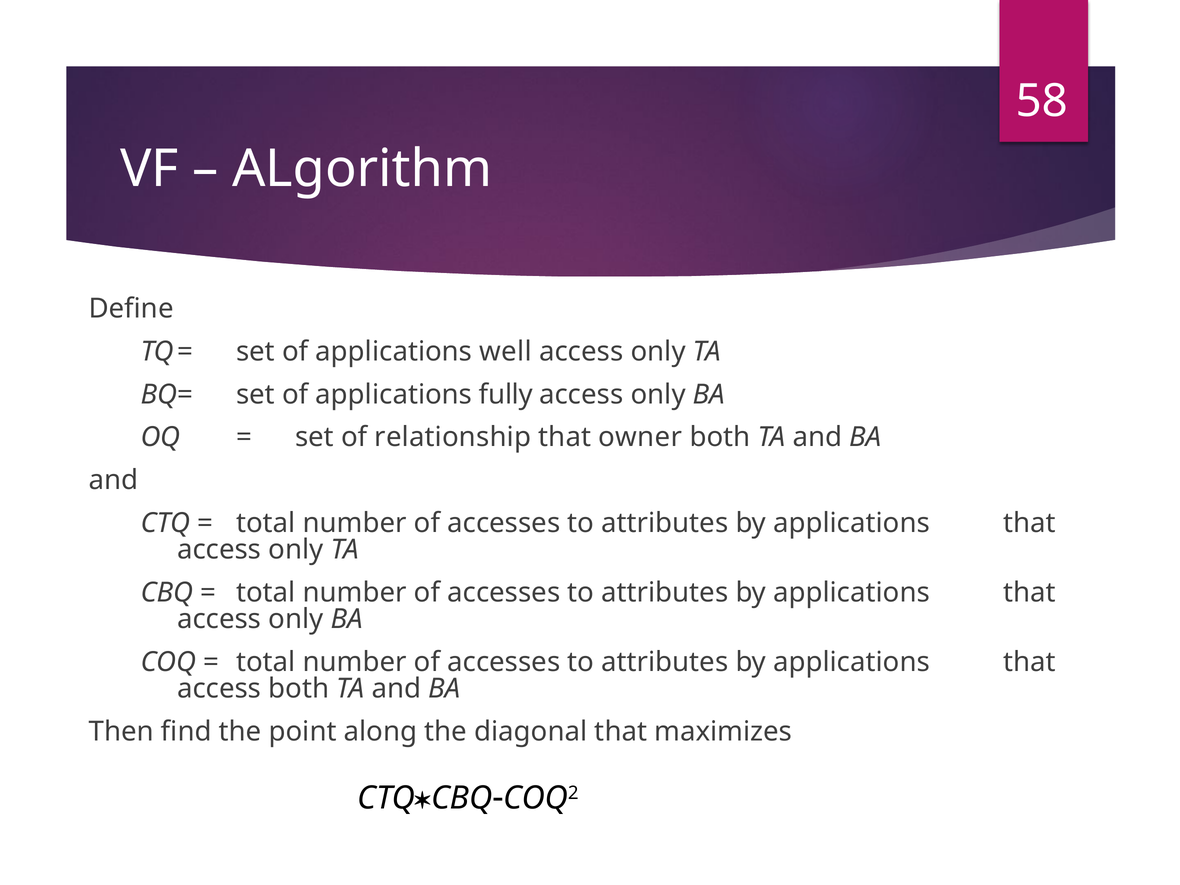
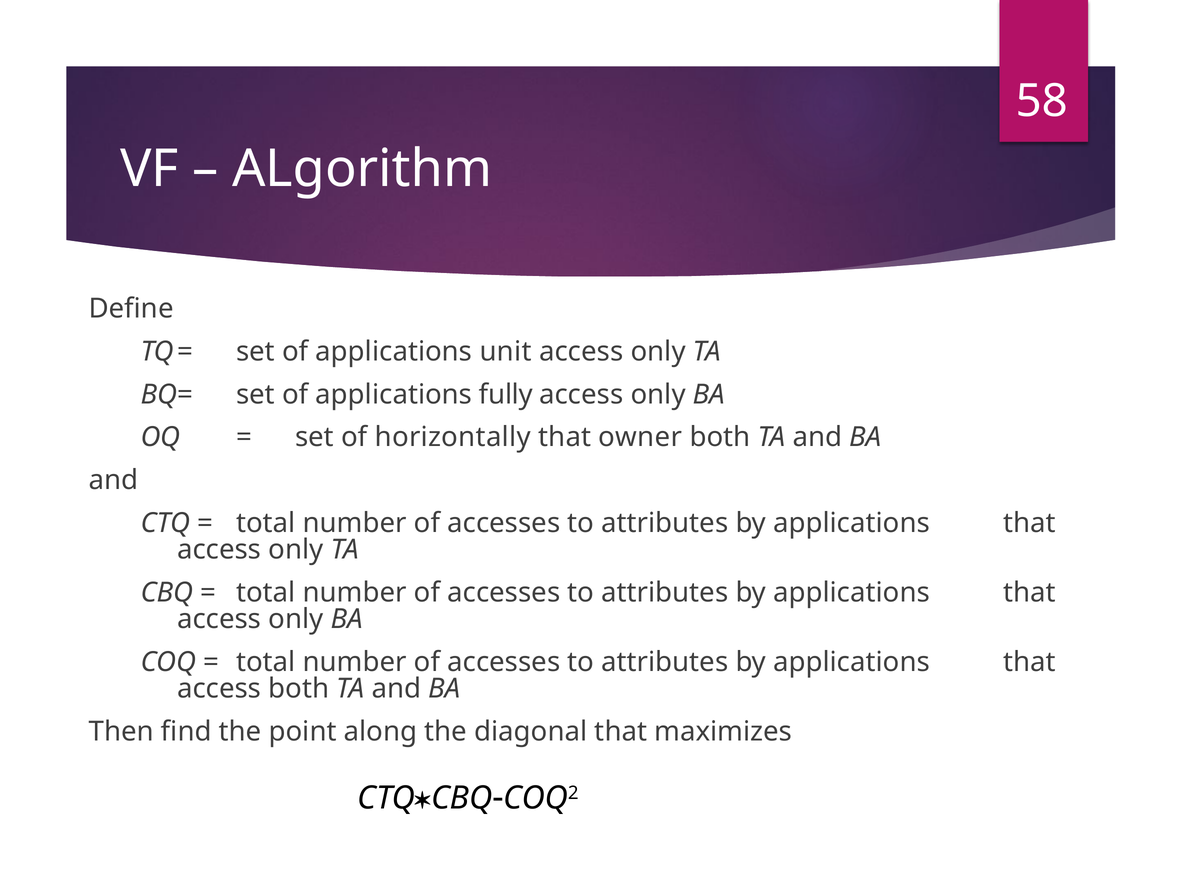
well: well -> unit
relationship: relationship -> horizontally
